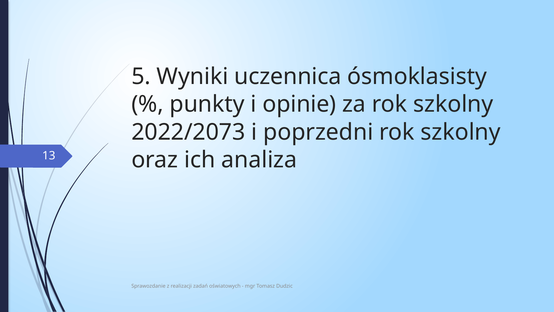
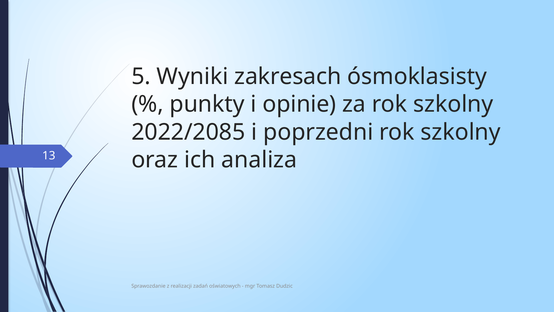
uczennica: uczennica -> zakresach
2022/2073: 2022/2073 -> 2022/2085
